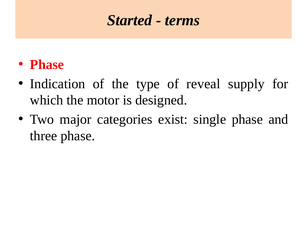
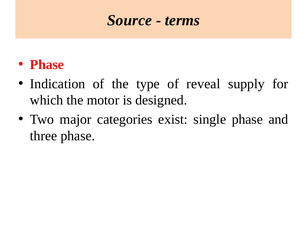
Started: Started -> Source
